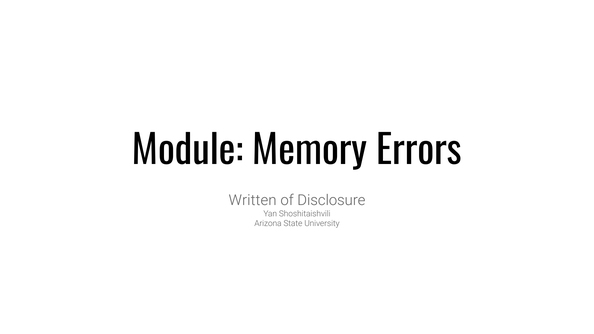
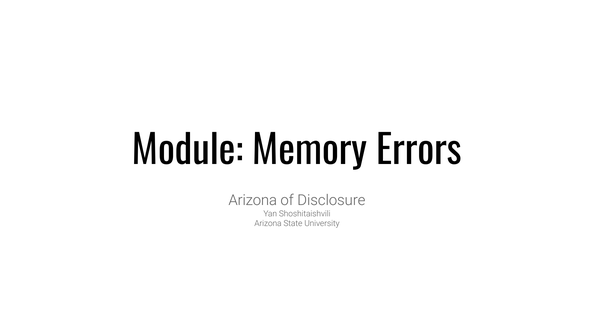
Written at (253, 200): Written -> Arizona
